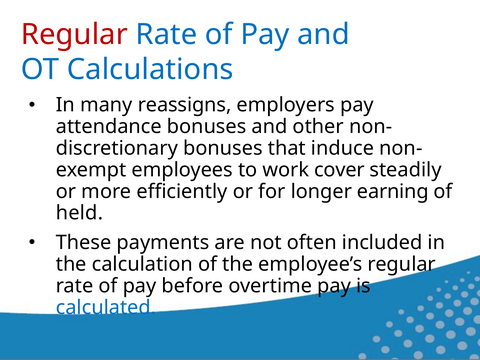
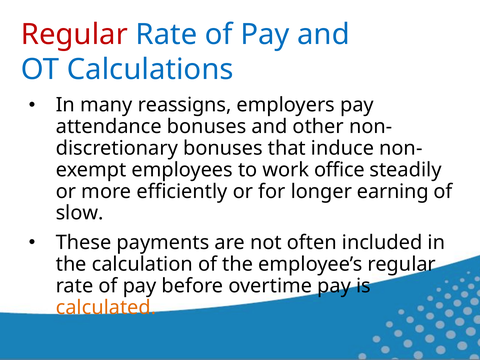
cover: cover -> office
held: held -> slow
calculated colour: blue -> orange
